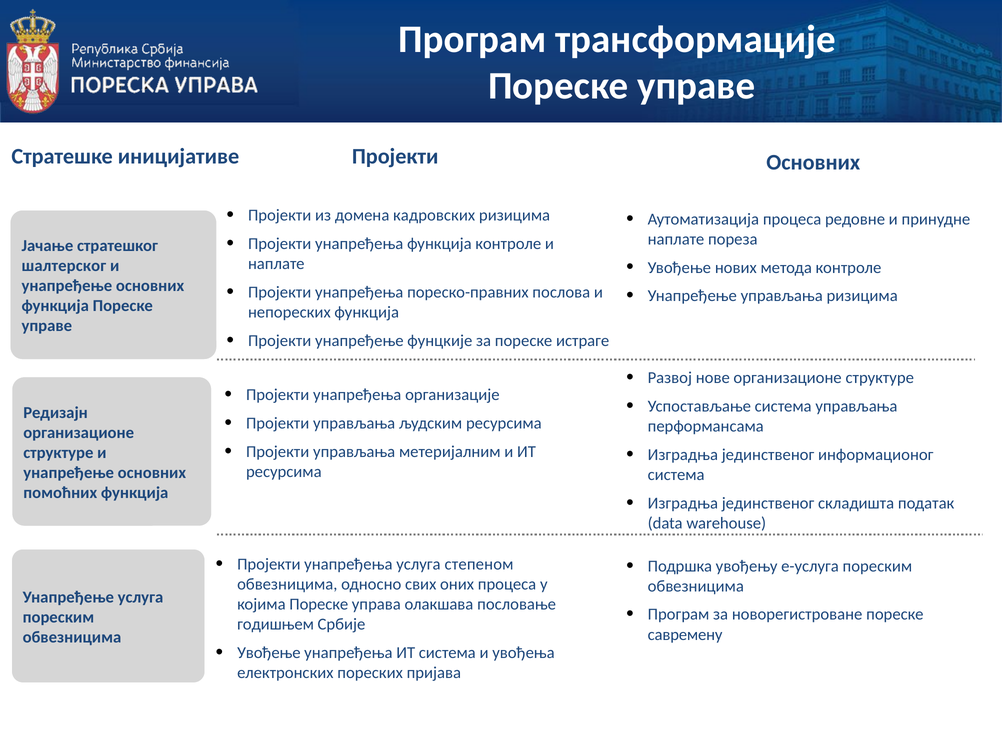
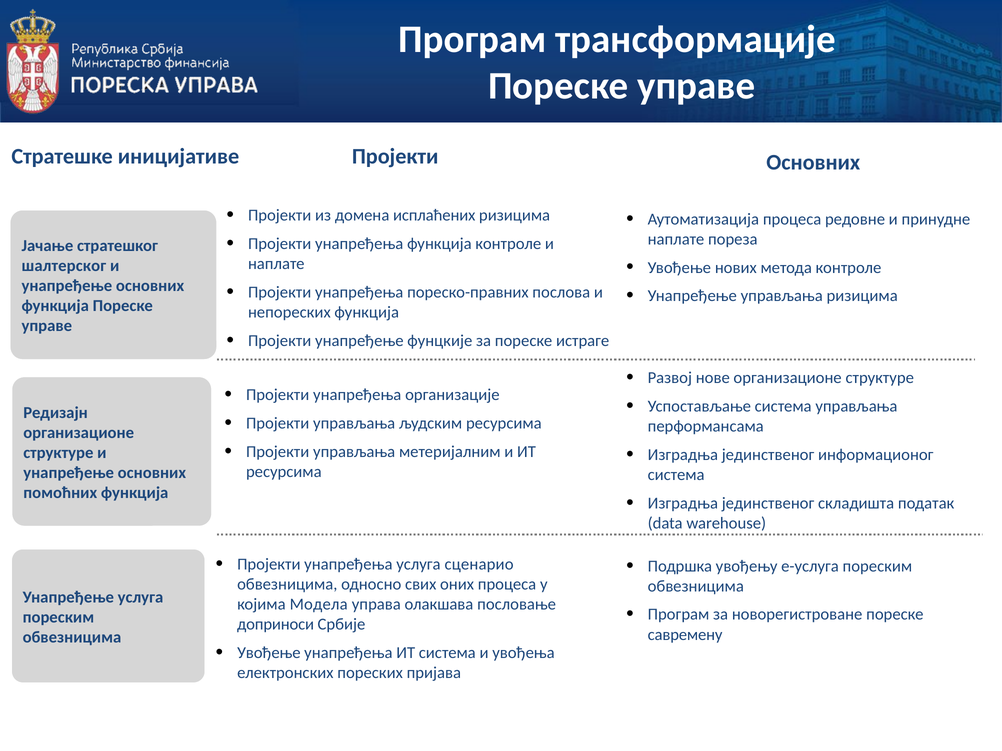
кадровских: кадровских -> исплаћених
степеном: степеном -> сценарио
којима Пореске: Пореске -> Модела
годишњем: годишњем -> доприноси
